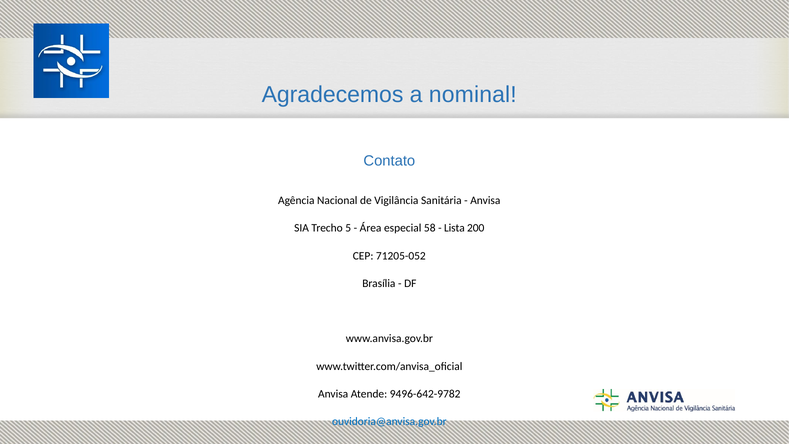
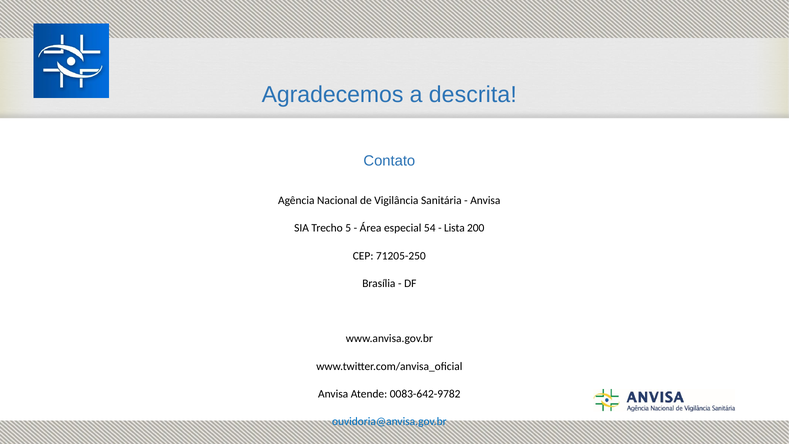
nominal: nominal -> descrita
58: 58 -> 54
71205-052: 71205-052 -> 71205-250
9496-642-9782: 9496-642-9782 -> 0083-642-9782
